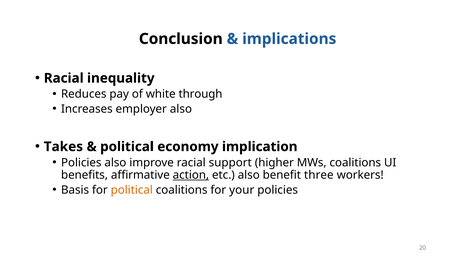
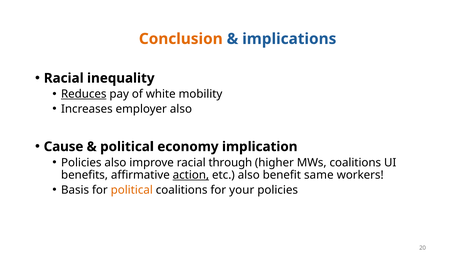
Conclusion colour: black -> orange
Reduces underline: none -> present
through: through -> mobility
Takes: Takes -> Cause
support: support -> through
three: three -> same
